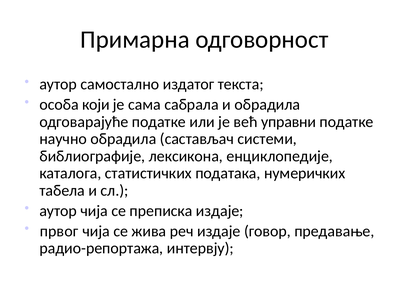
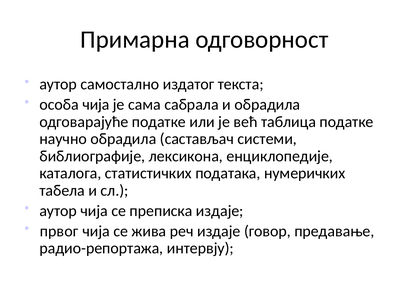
особа који: који -> чија
управни: управни -> таблица
